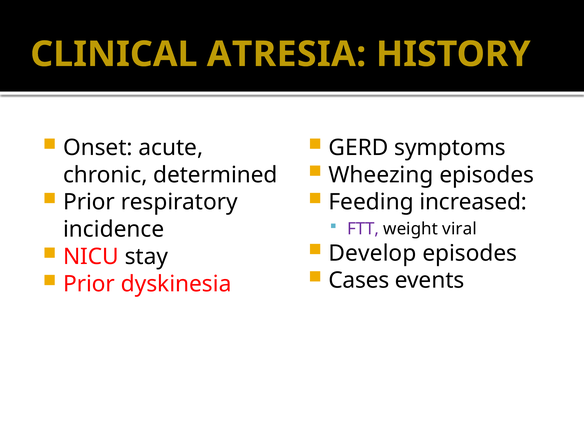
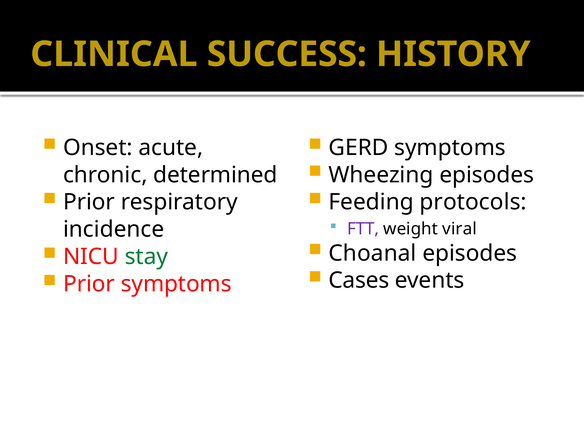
ATRESIA: ATRESIA -> SUCCESS
increased: increased -> protocols
Develop: Develop -> Choanal
stay colour: black -> green
Prior dyskinesia: dyskinesia -> symptoms
